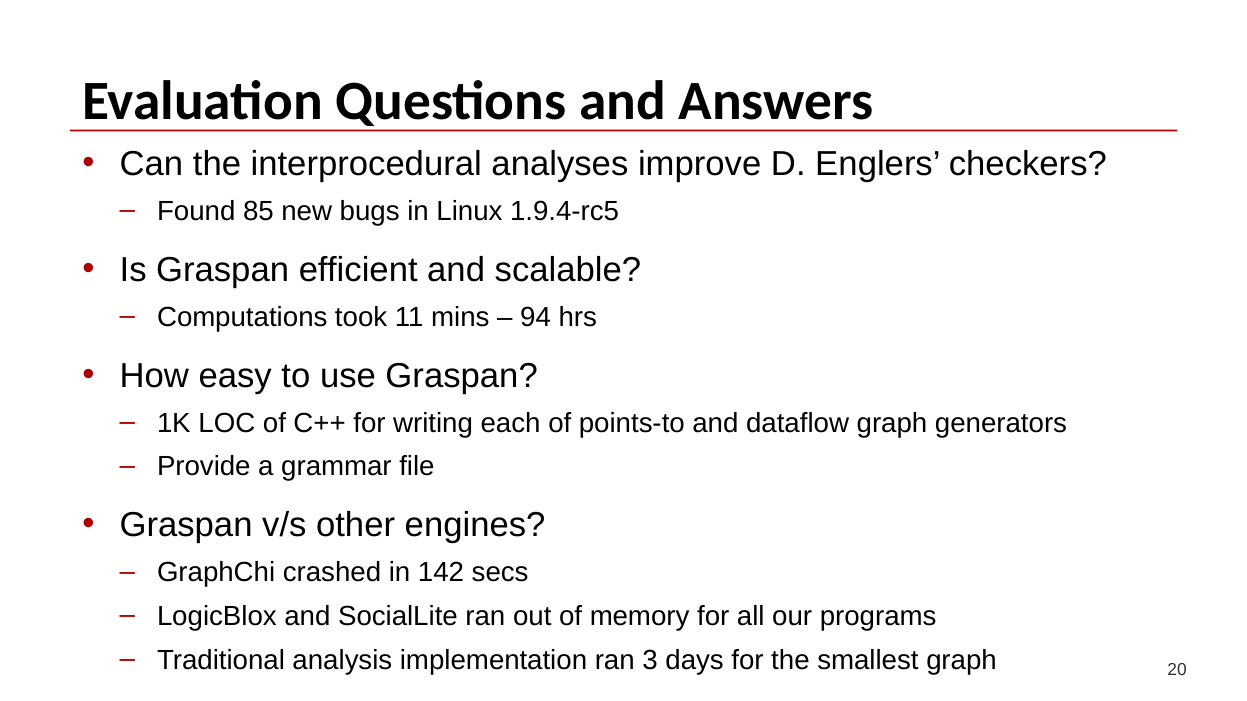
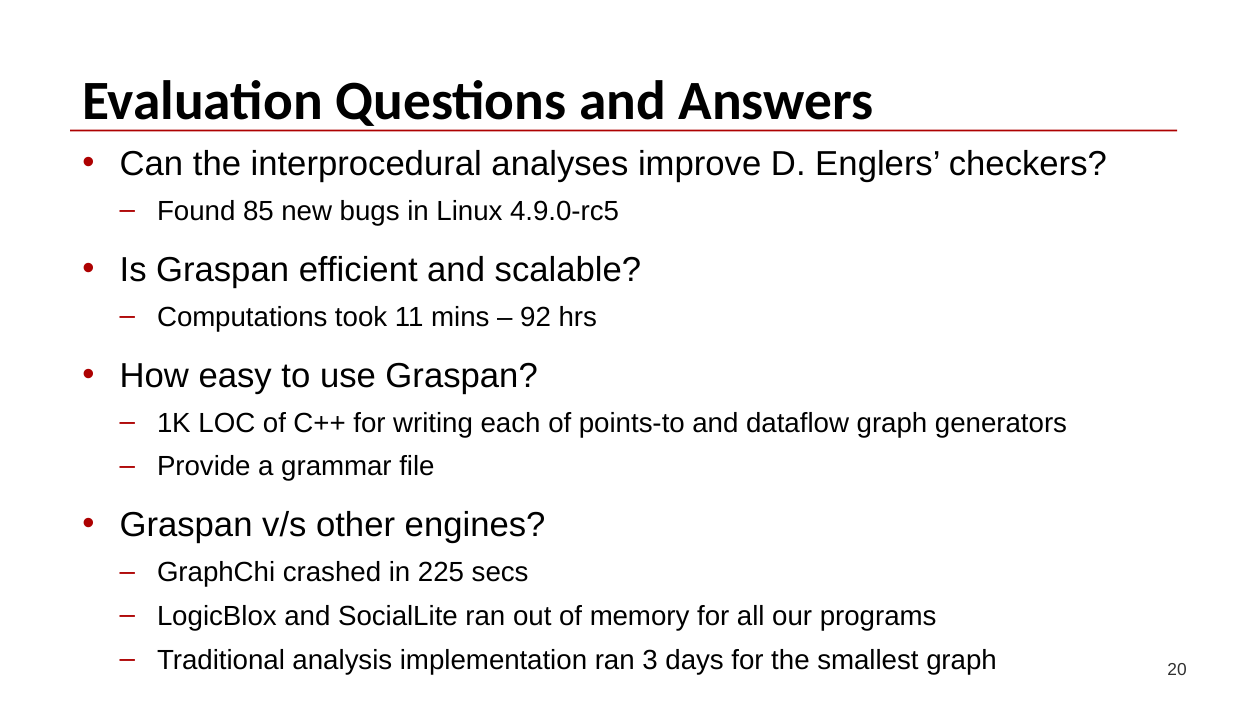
1.9.4-rc5: 1.9.4-rc5 -> 4.9.0-rc5
94: 94 -> 92
142: 142 -> 225
